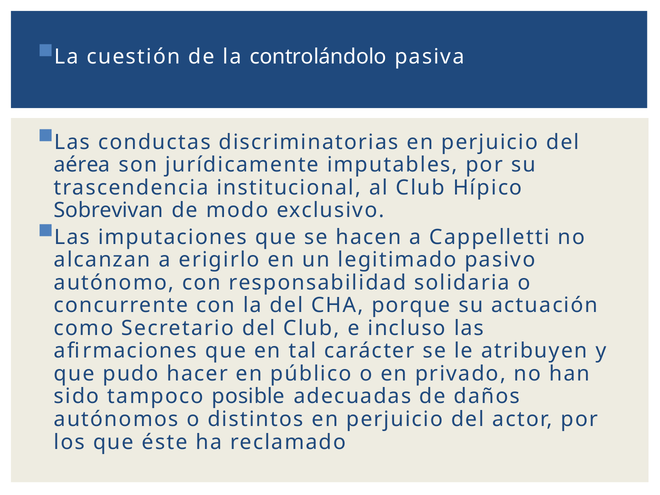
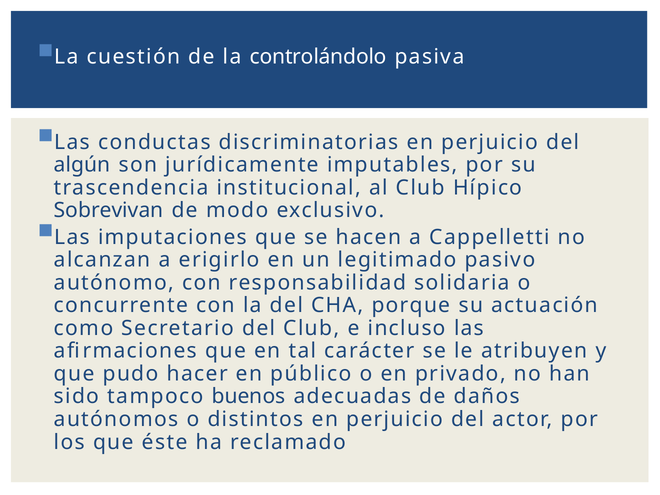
aérea: aérea -> algún
posible: posible -> buenos
